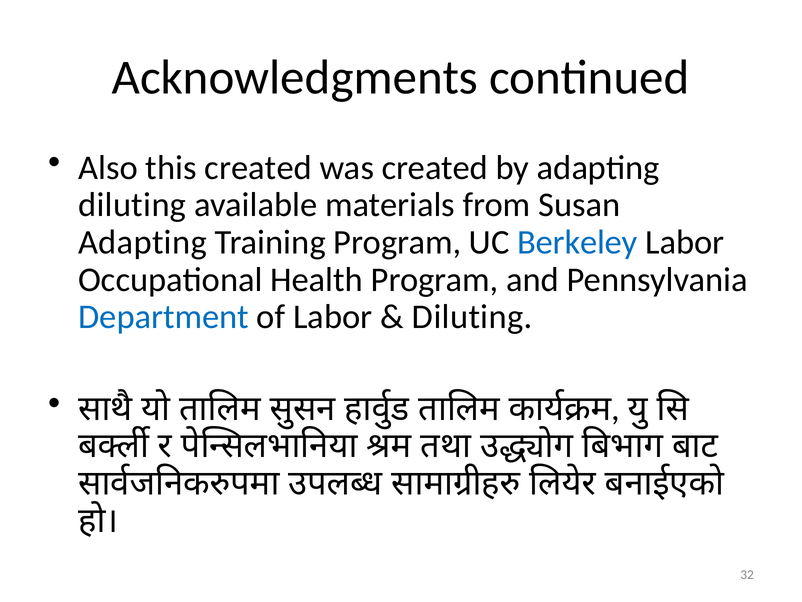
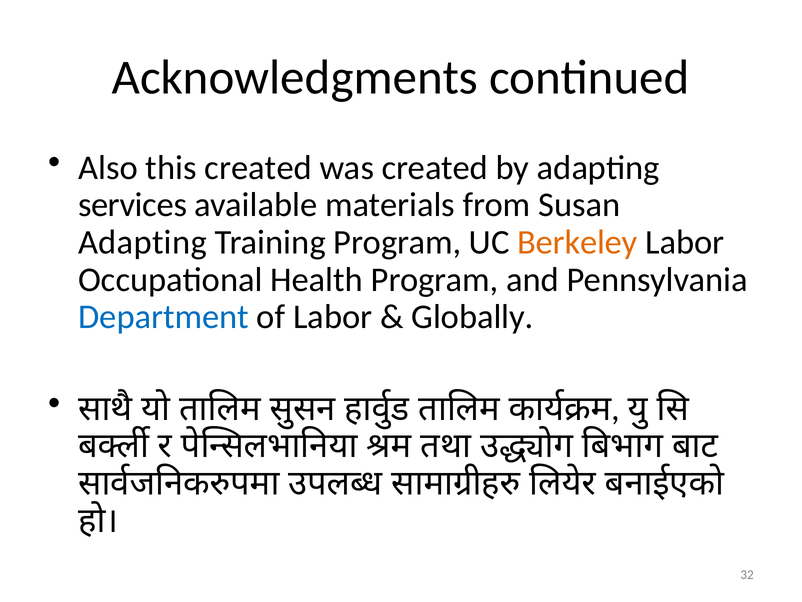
diluting at (132, 205): diluting -> services
Berkeley colour: blue -> orange
Diluting at (472, 317): Diluting -> Globally
